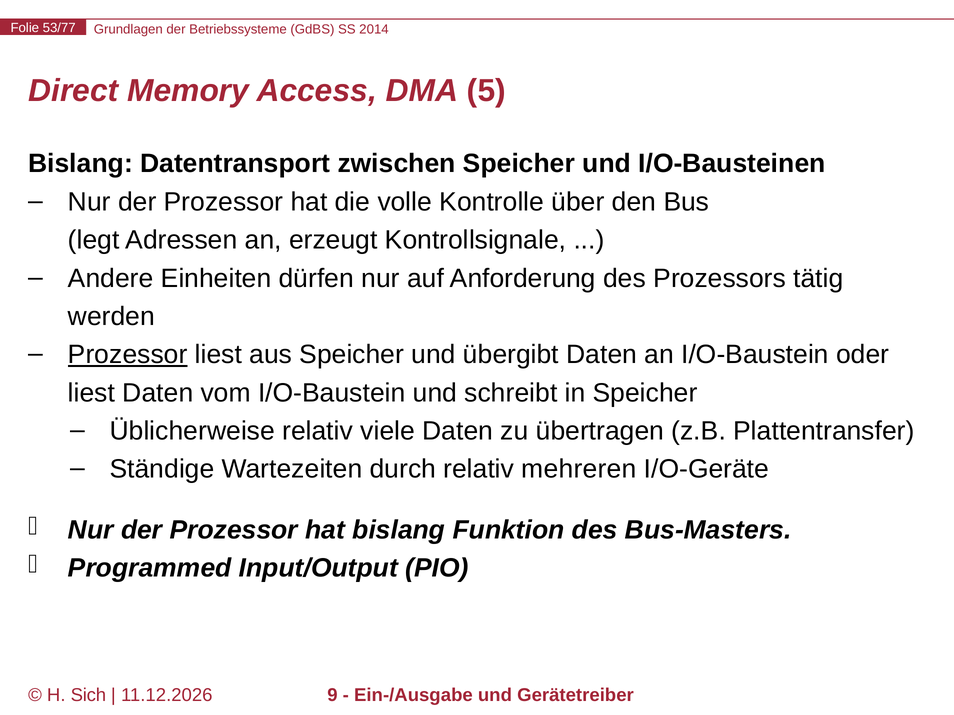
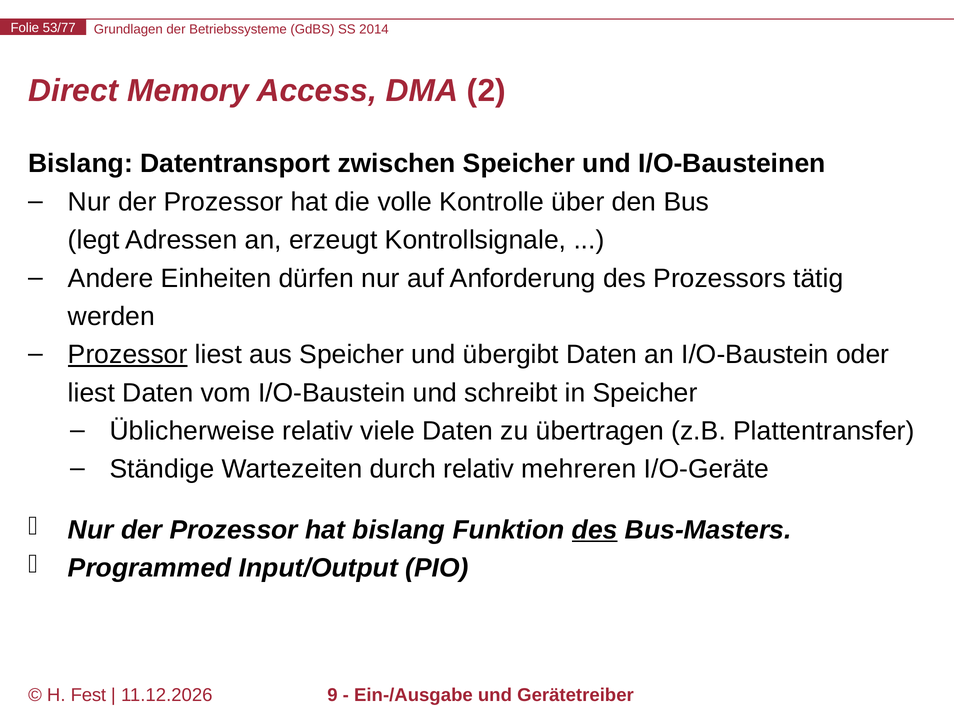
5: 5 -> 2
des at (595, 530) underline: none -> present
Sich: Sich -> Fest
